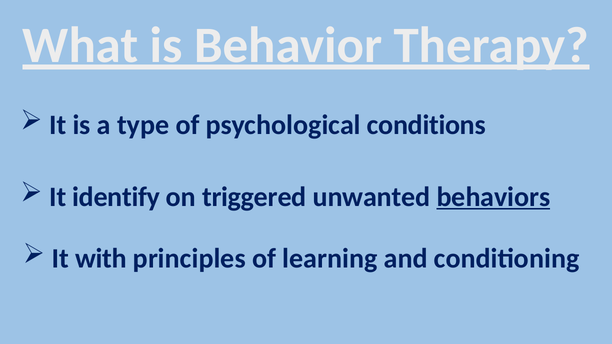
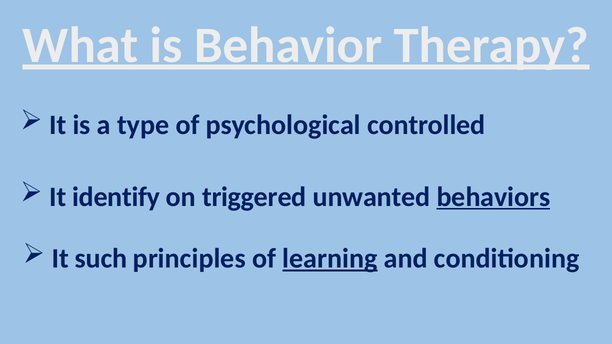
conditions: conditions -> controlled
with: with -> such
learning underline: none -> present
